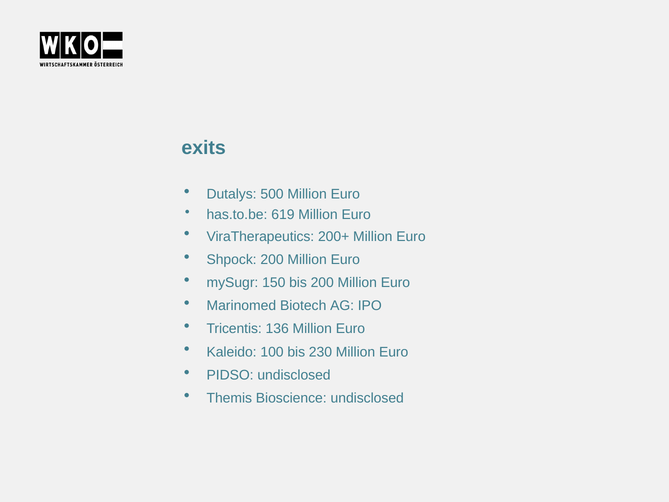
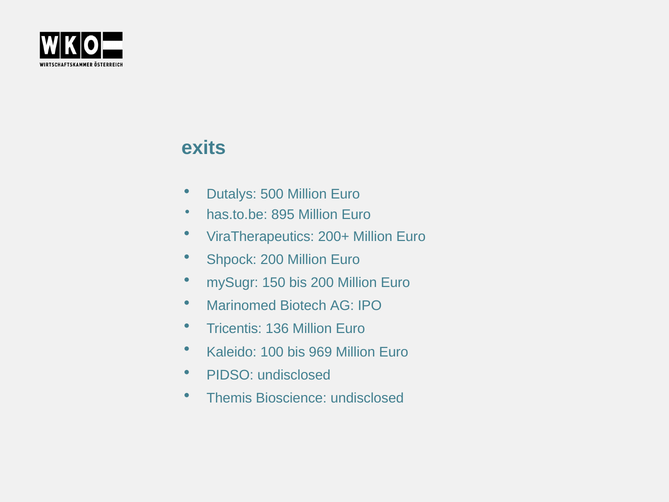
619: 619 -> 895
230: 230 -> 969
